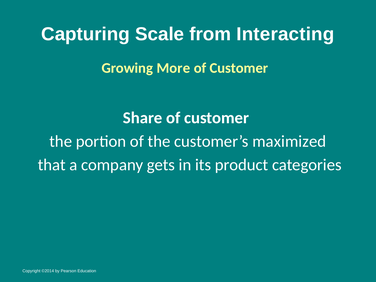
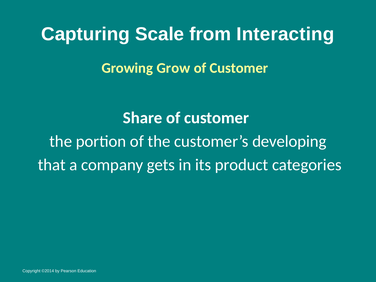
More: More -> Grow
maximized: maximized -> developing
